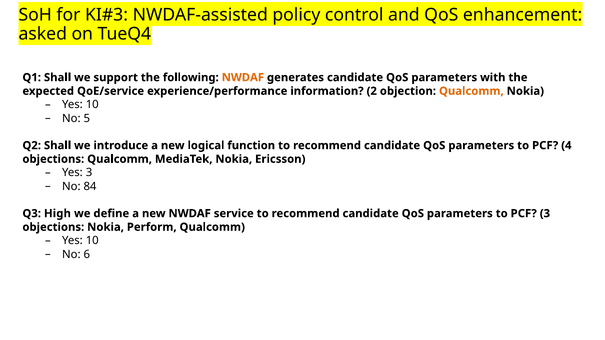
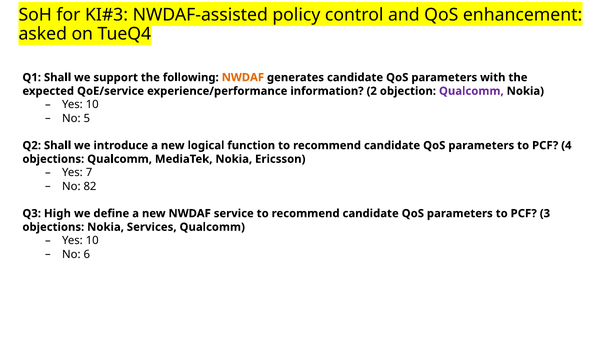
Qualcomm at (471, 91) colour: orange -> purple
Yes 3: 3 -> 7
84: 84 -> 82
Perform: Perform -> Services
